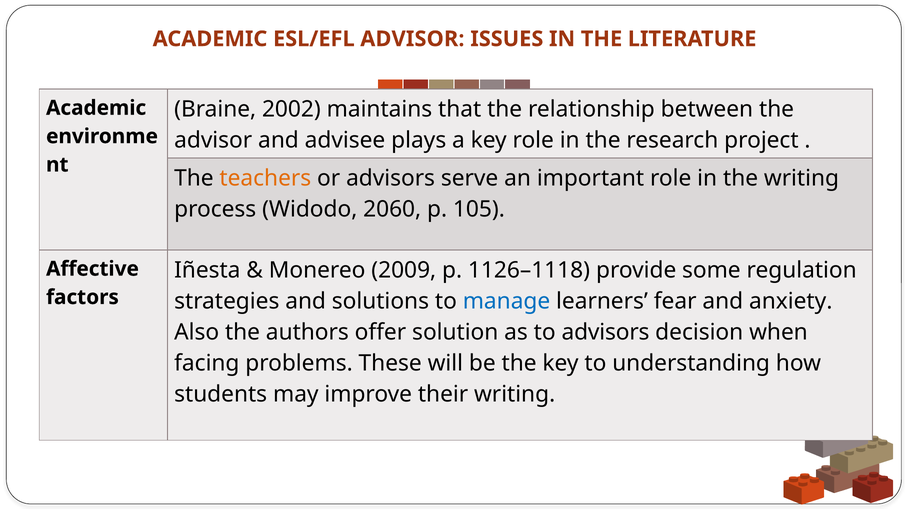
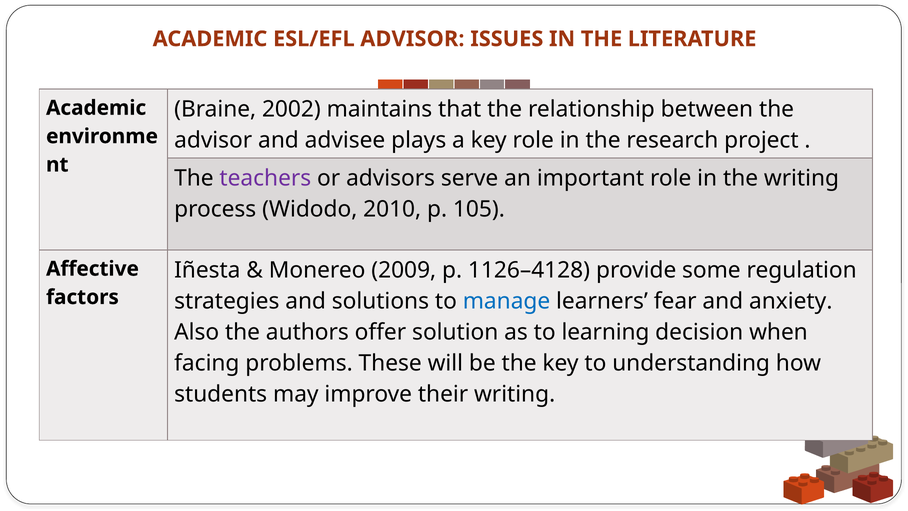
teachers colour: orange -> purple
2060: 2060 -> 2010
1126–1118: 1126–1118 -> 1126–4128
to advisors: advisors -> learning
